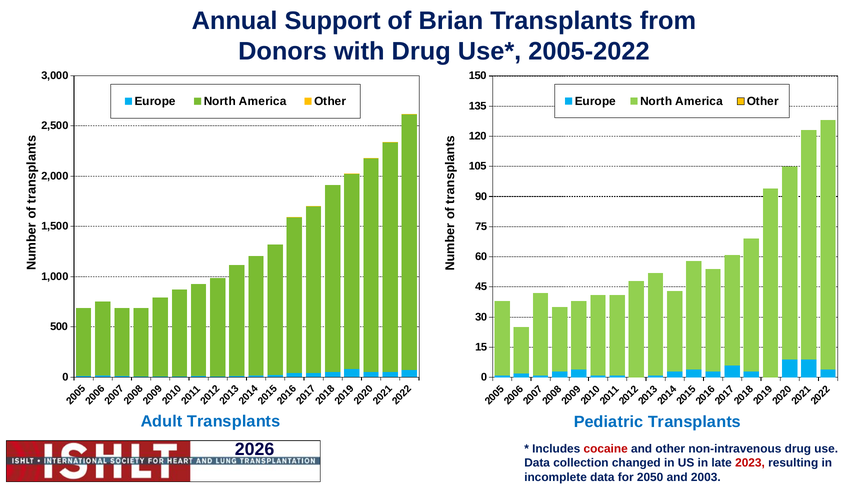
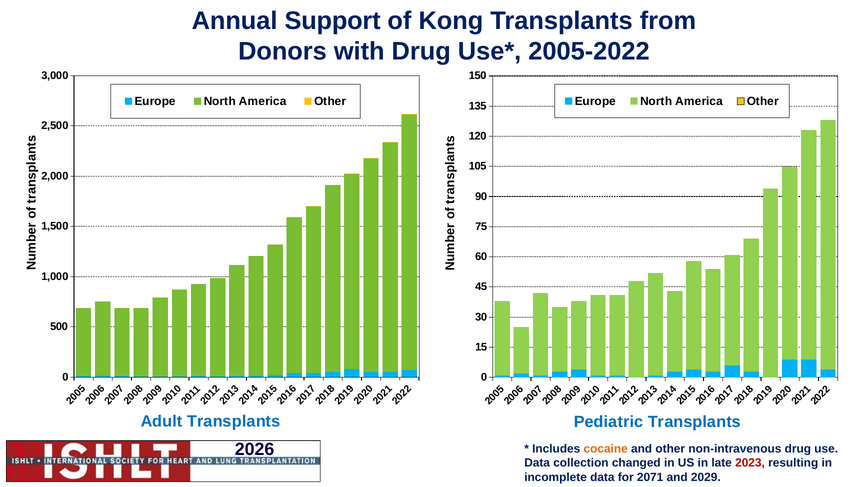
Brian: Brian -> Kong
cocaine colour: red -> orange
2050: 2050 -> 2071
2003: 2003 -> 2029
